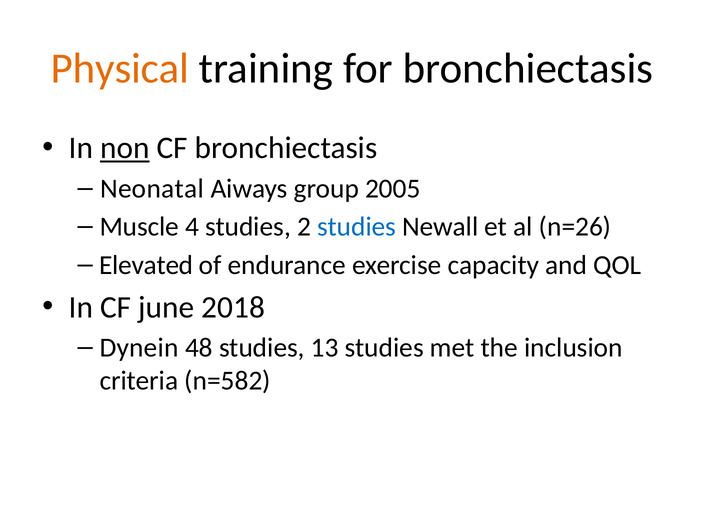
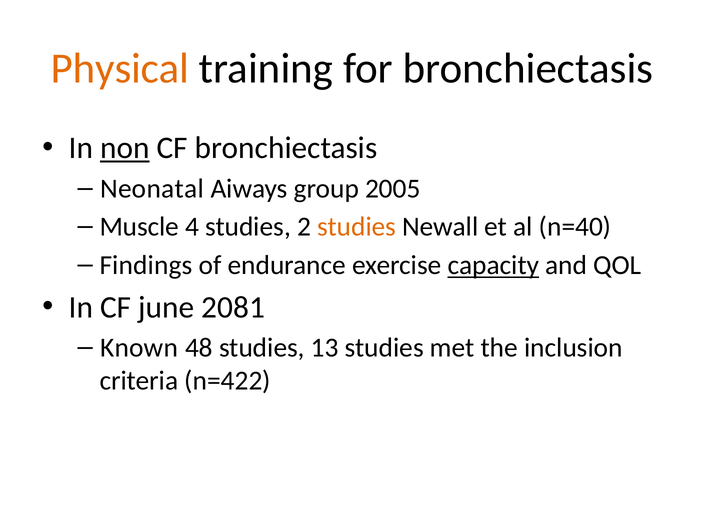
studies at (357, 227) colour: blue -> orange
n=26: n=26 -> n=40
Elevated: Elevated -> Findings
capacity underline: none -> present
2018: 2018 -> 2081
Dynein: Dynein -> Known
n=582: n=582 -> n=422
